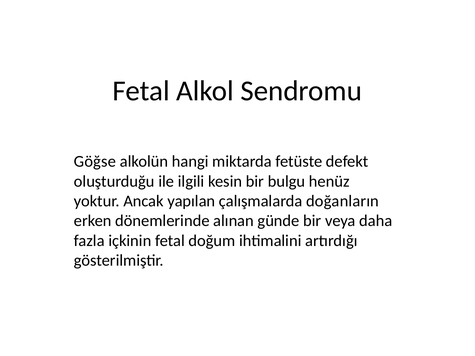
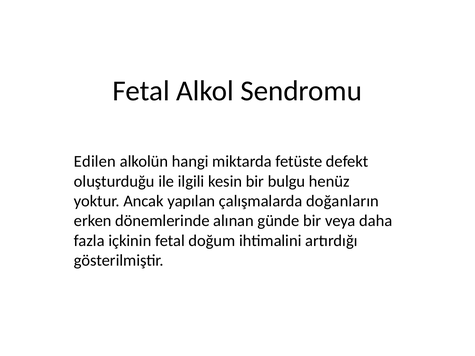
Göğse: Göğse -> Edilen
